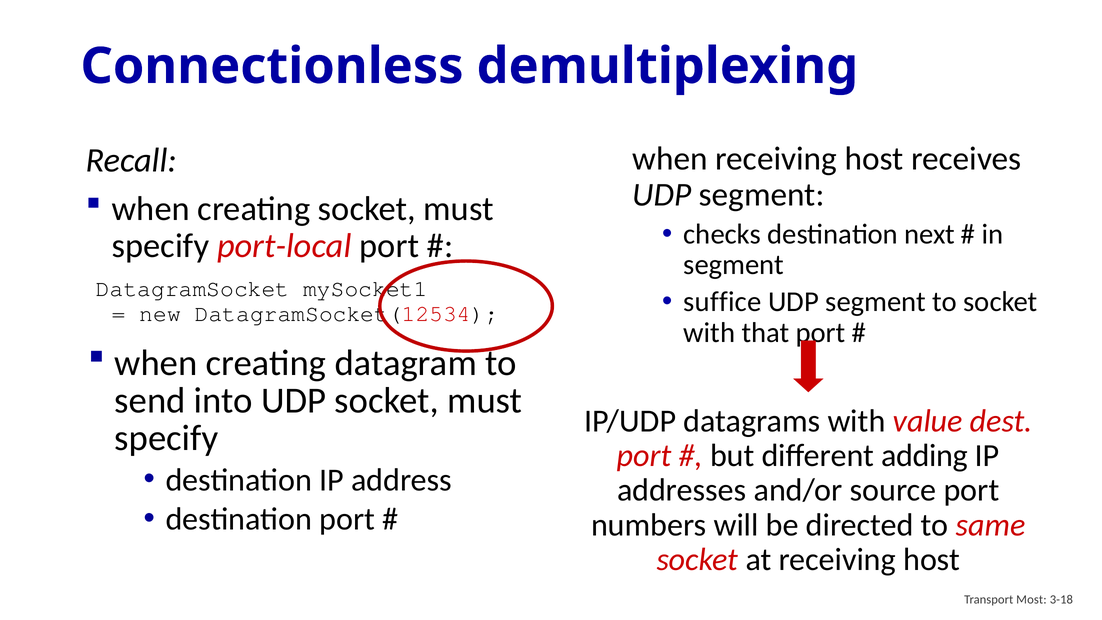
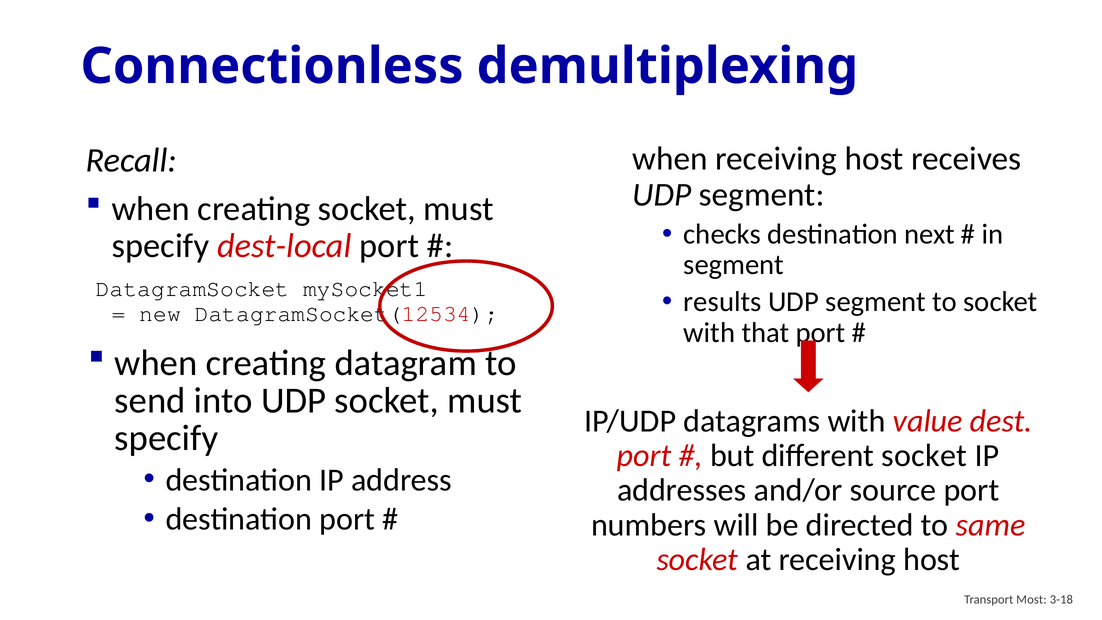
port-local: port-local -> dest-local
suffice: suffice -> results
different adding: adding -> socket
